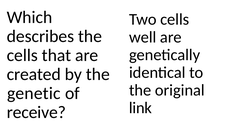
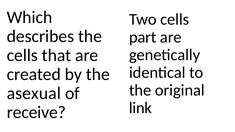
well: well -> part
genetic: genetic -> asexual
